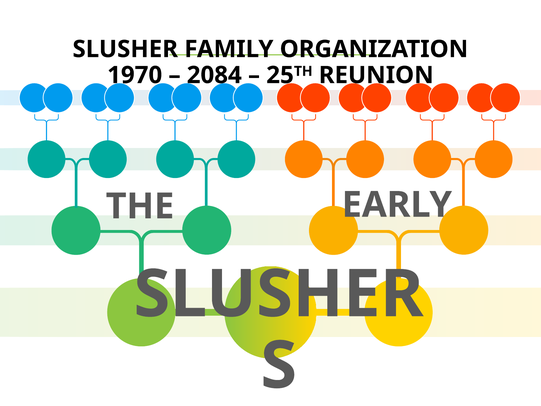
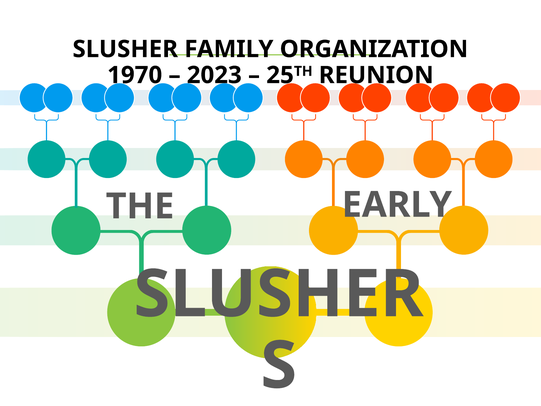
2084: 2084 -> 2023
